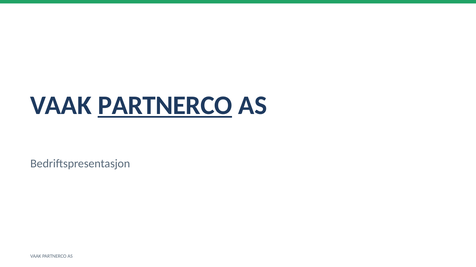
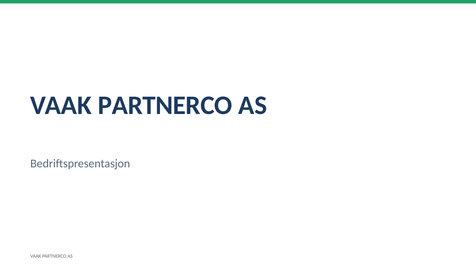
PARTNERCO at (165, 106) underline: present -> none
